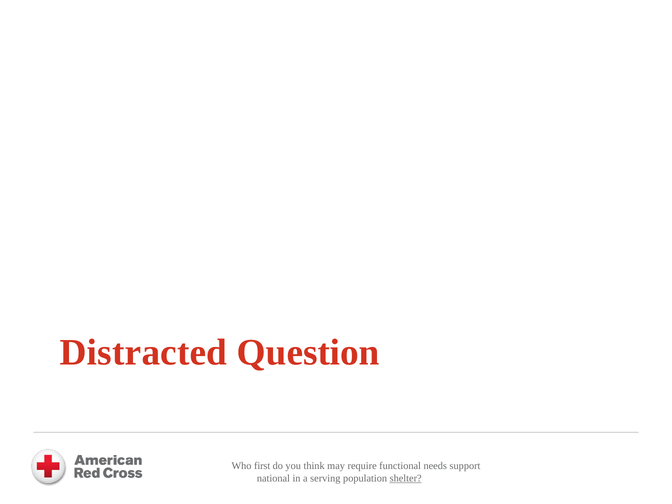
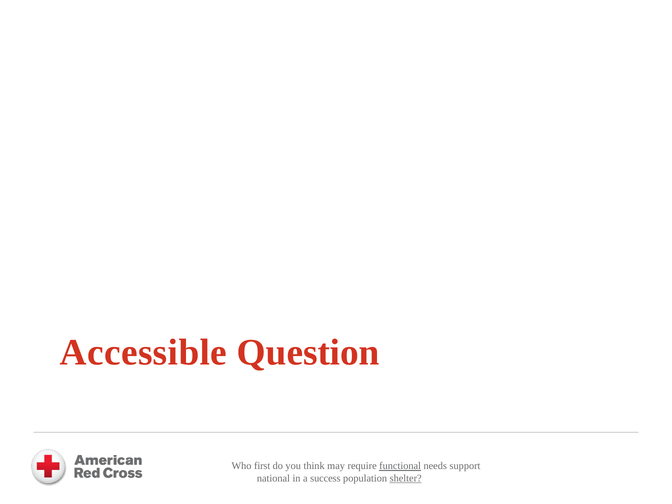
Distracted: Distracted -> Accessible
functional underline: none -> present
serving: serving -> success
